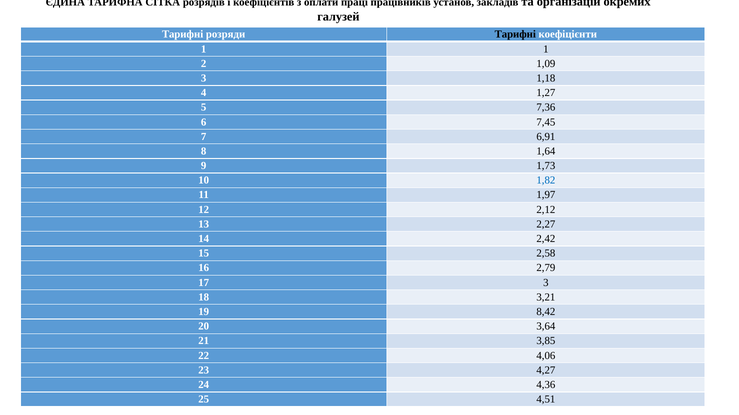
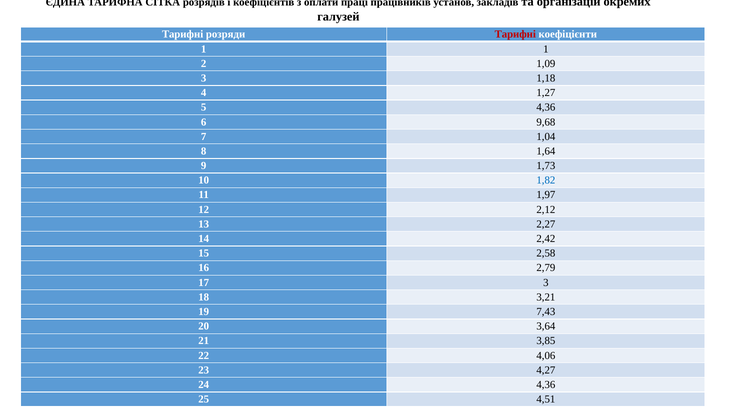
Тарифні at (515, 34) colour: black -> red
5 7,36: 7,36 -> 4,36
7,45: 7,45 -> 9,68
6,91: 6,91 -> 1,04
8,42: 8,42 -> 7,43
